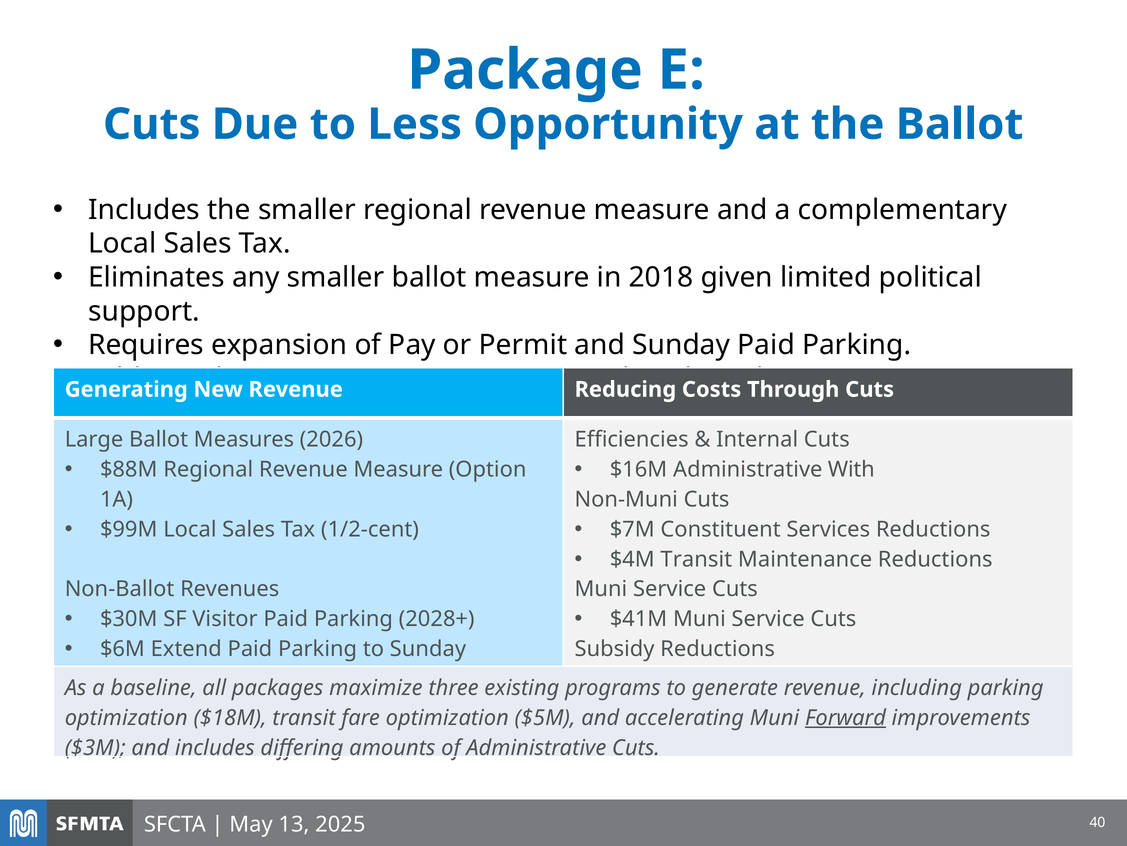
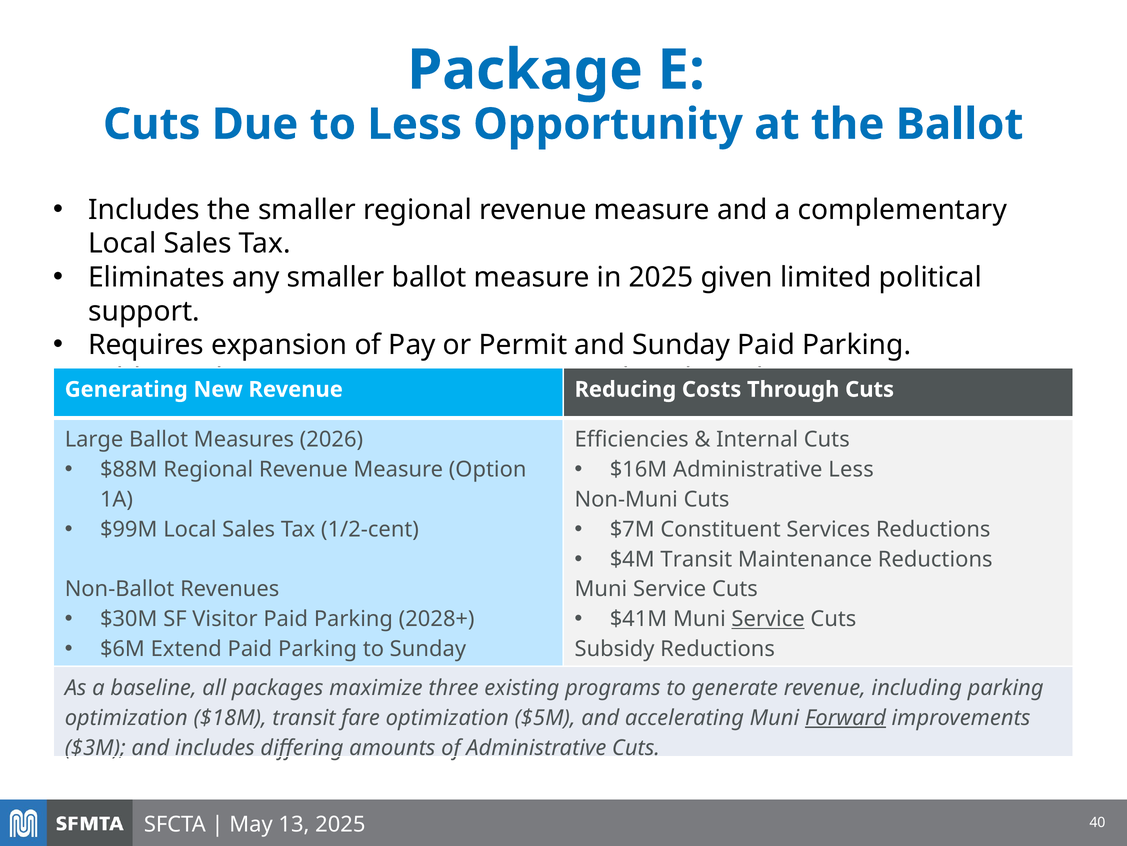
in 2018: 2018 -> 2025
Administrative With: With -> Less
Service at (768, 619) underline: none -> present
